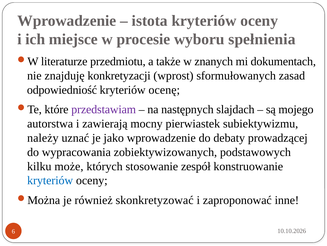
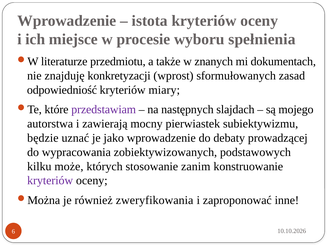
ocenę: ocenę -> miary
należy: należy -> będzie
zespół: zespół -> zanim
kryteriów at (50, 180) colour: blue -> purple
skonkretyzować: skonkretyzować -> zweryfikowania
